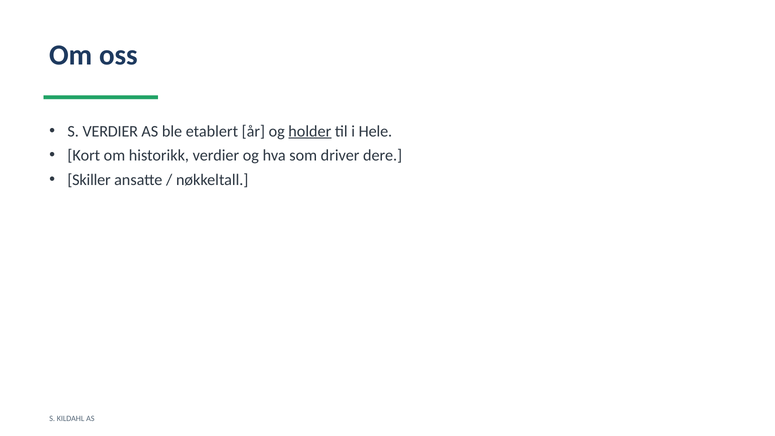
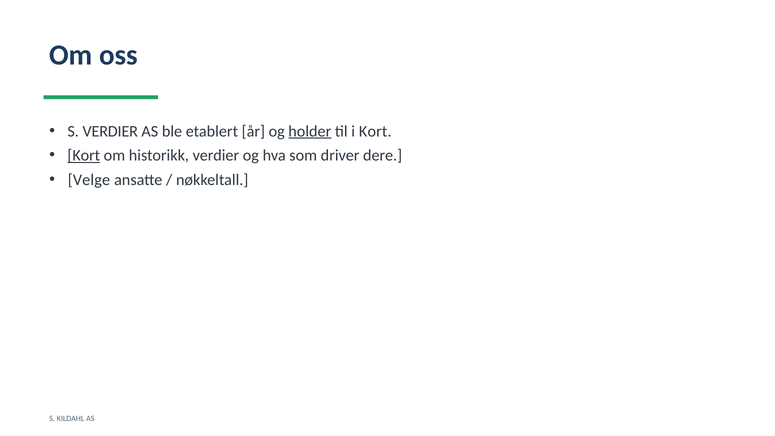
i Hele: Hele -> Kort
Kort at (84, 155) underline: none -> present
Skiller: Skiller -> Velge
